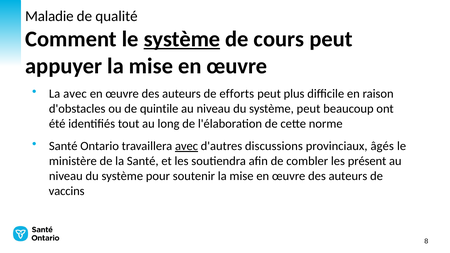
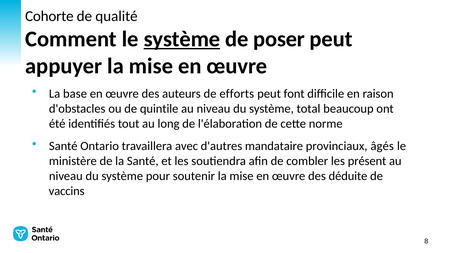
Maladie: Maladie -> Cohorte
cours: cours -> poser
La avec: avec -> base
plus: plus -> font
système peut: peut -> total
avec at (187, 146) underline: present -> none
discussions: discussions -> mandataire
auteurs at (348, 176): auteurs -> déduite
